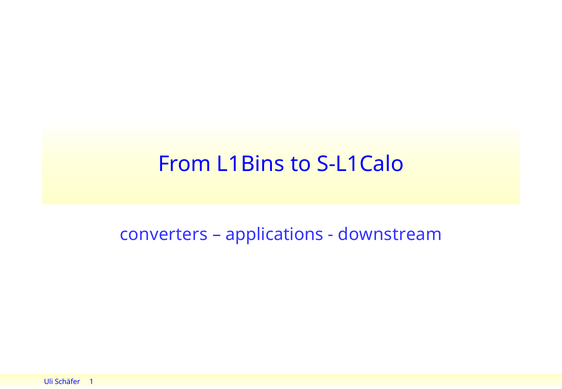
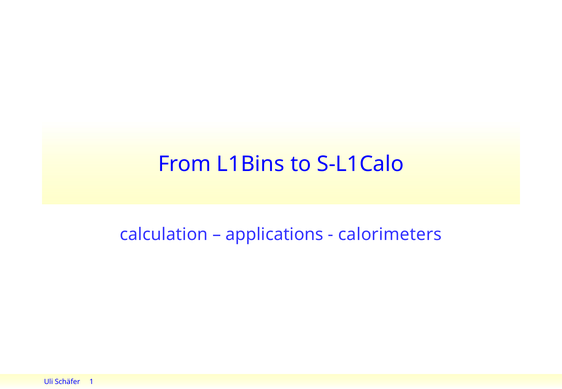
converters: converters -> calculation
downstream: downstream -> calorimeters
